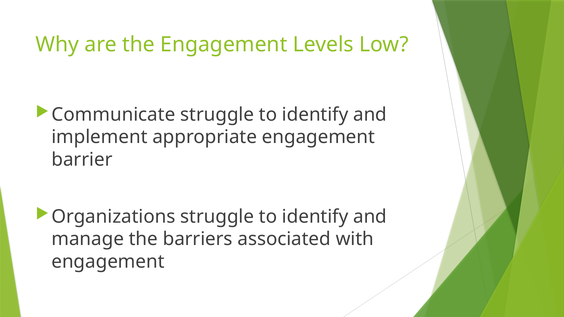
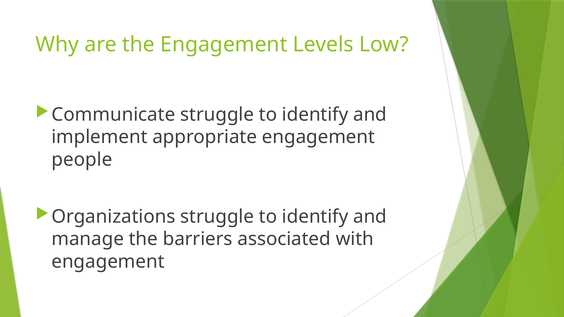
barrier: barrier -> people
